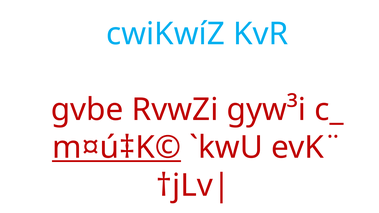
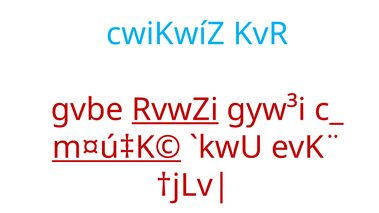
RvwZi underline: none -> present
